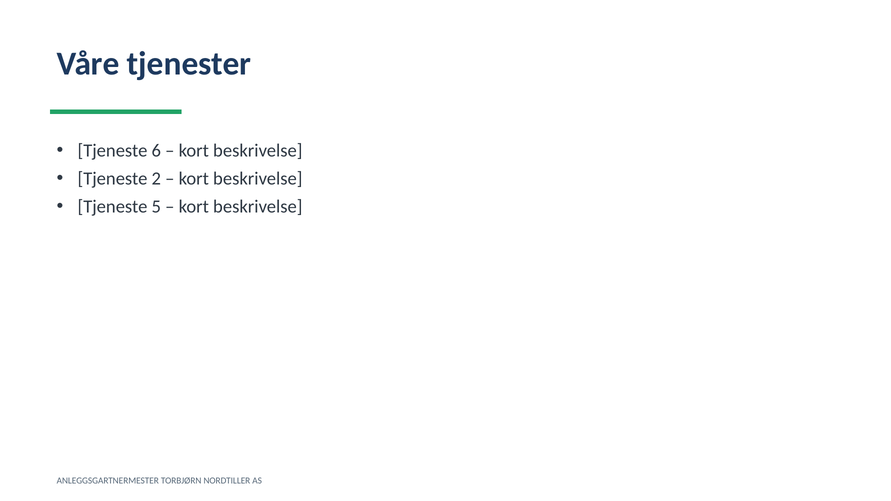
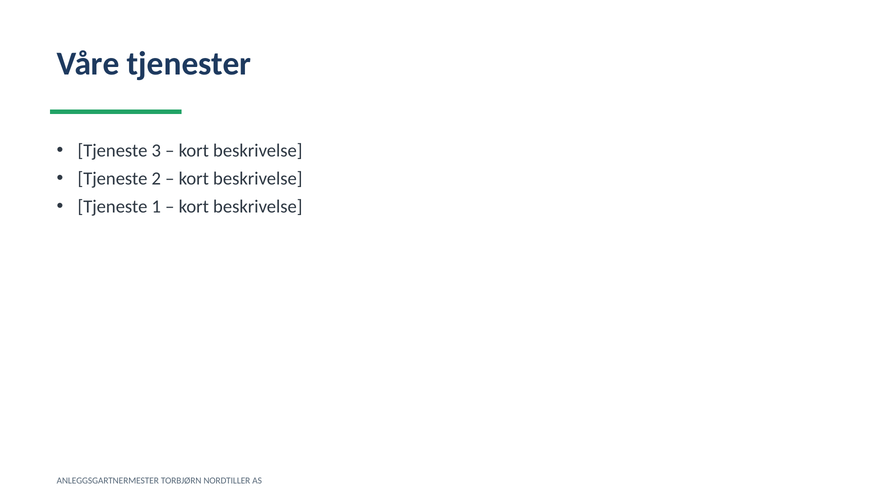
6: 6 -> 3
5: 5 -> 1
